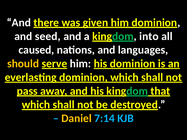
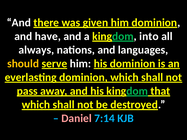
seed: seed -> have
caused: caused -> always
Daniel colour: yellow -> pink
